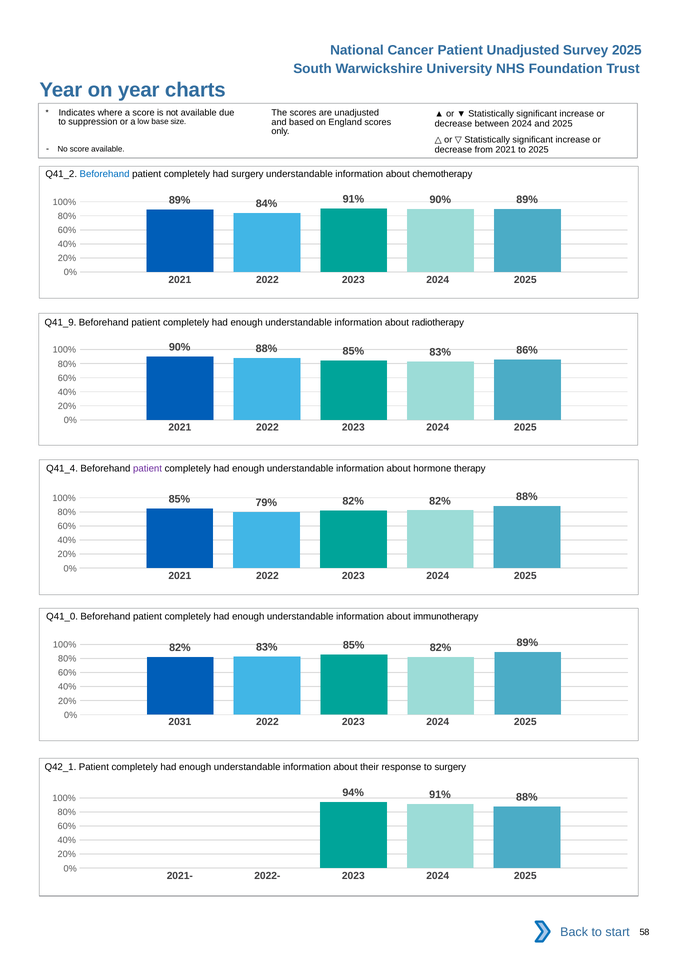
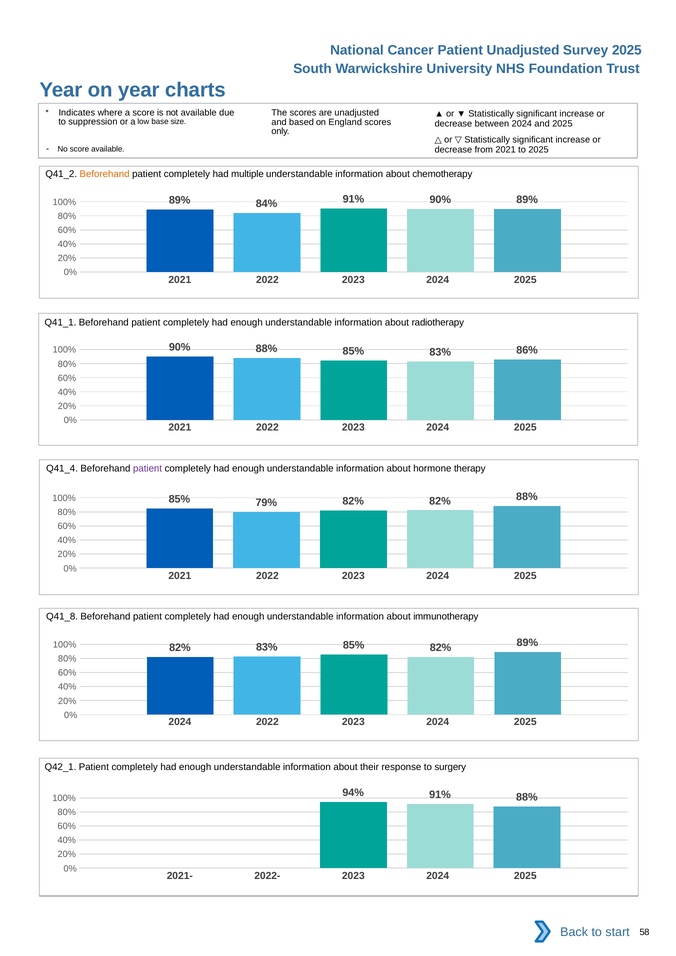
Beforehand at (105, 174) colour: blue -> orange
had surgery: surgery -> multiple
Q41_9: Q41_9 -> Q41_1
Q41_0: Q41_0 -> Q41_8
2031 at (180, 723): 2031 -> 2024
